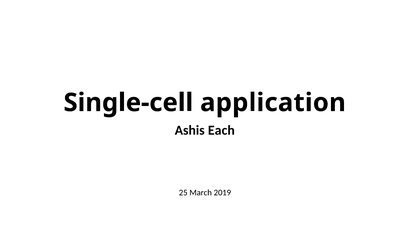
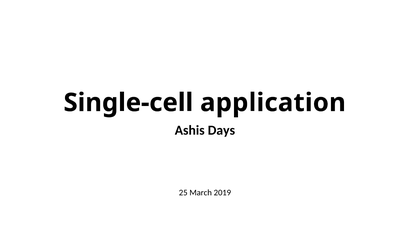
Each: Each -> Days
